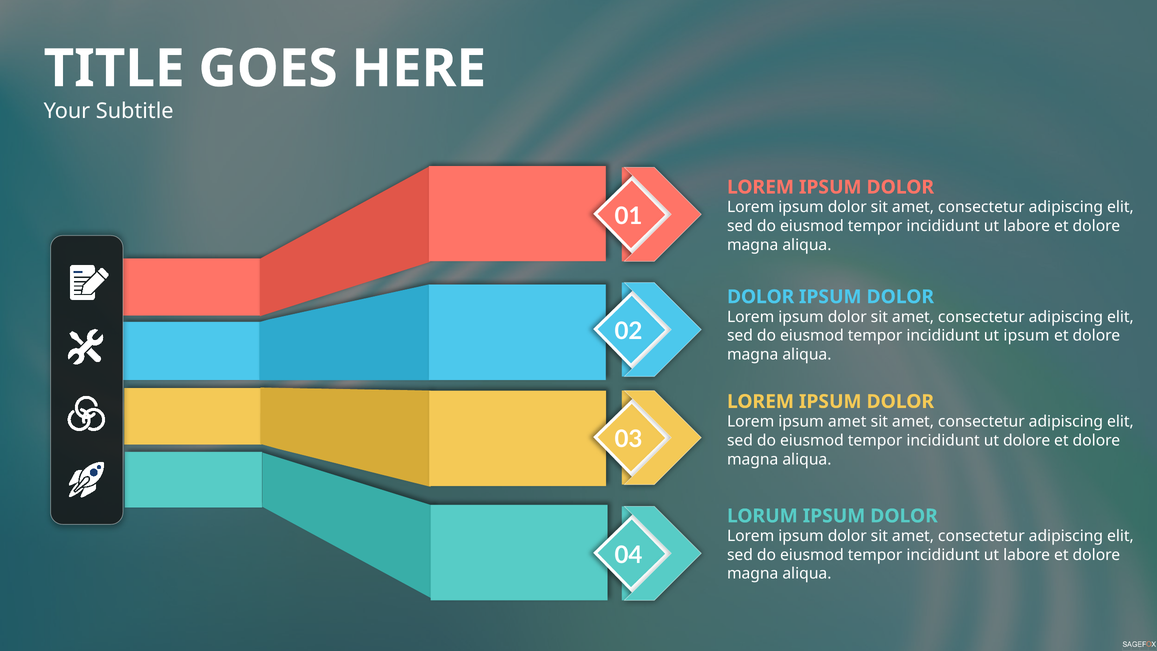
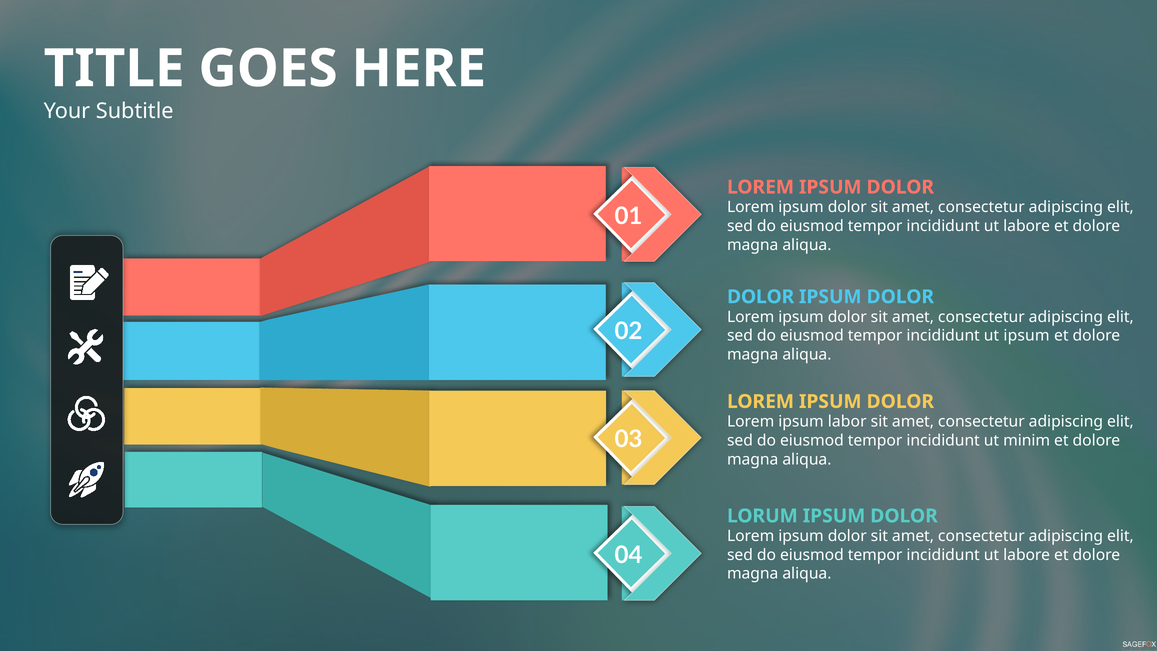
ipsum amet: amet -> labor
ut dolore: dolore -> minim
